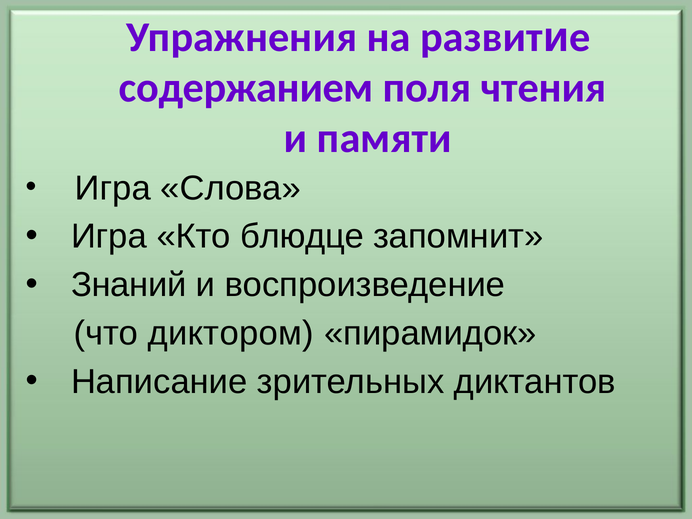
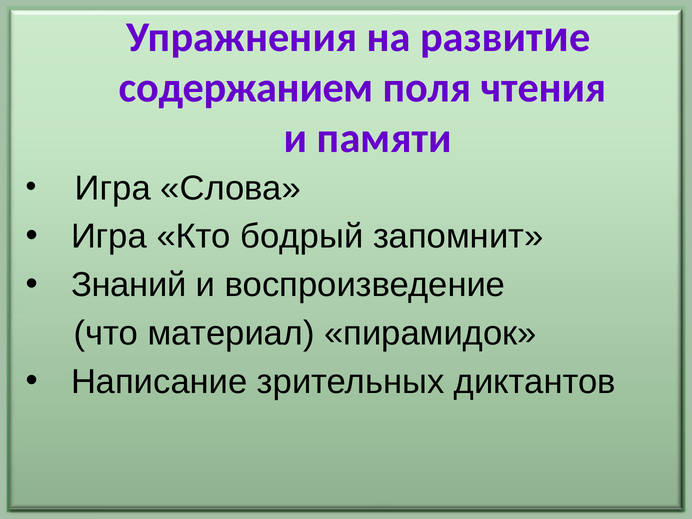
блюдце: блюдце -> бодрый
диктором: диктором -> материал
